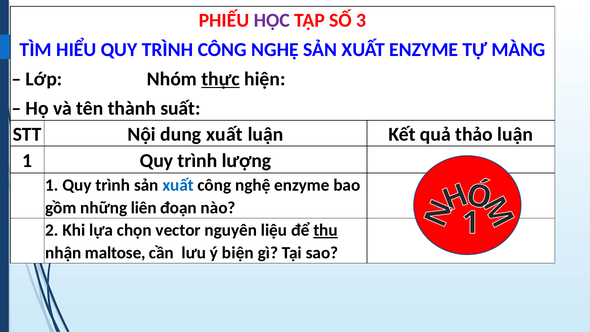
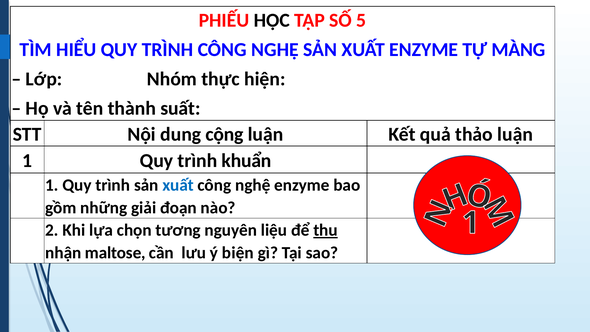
HỌC colour: purple -> black
3: 3 -> 5
thực underline: present -> none
dung xuất: xuất -> cộng
lượng: lượng -> khuẩn
liên: liên -> giải
vector: vector -> tương
